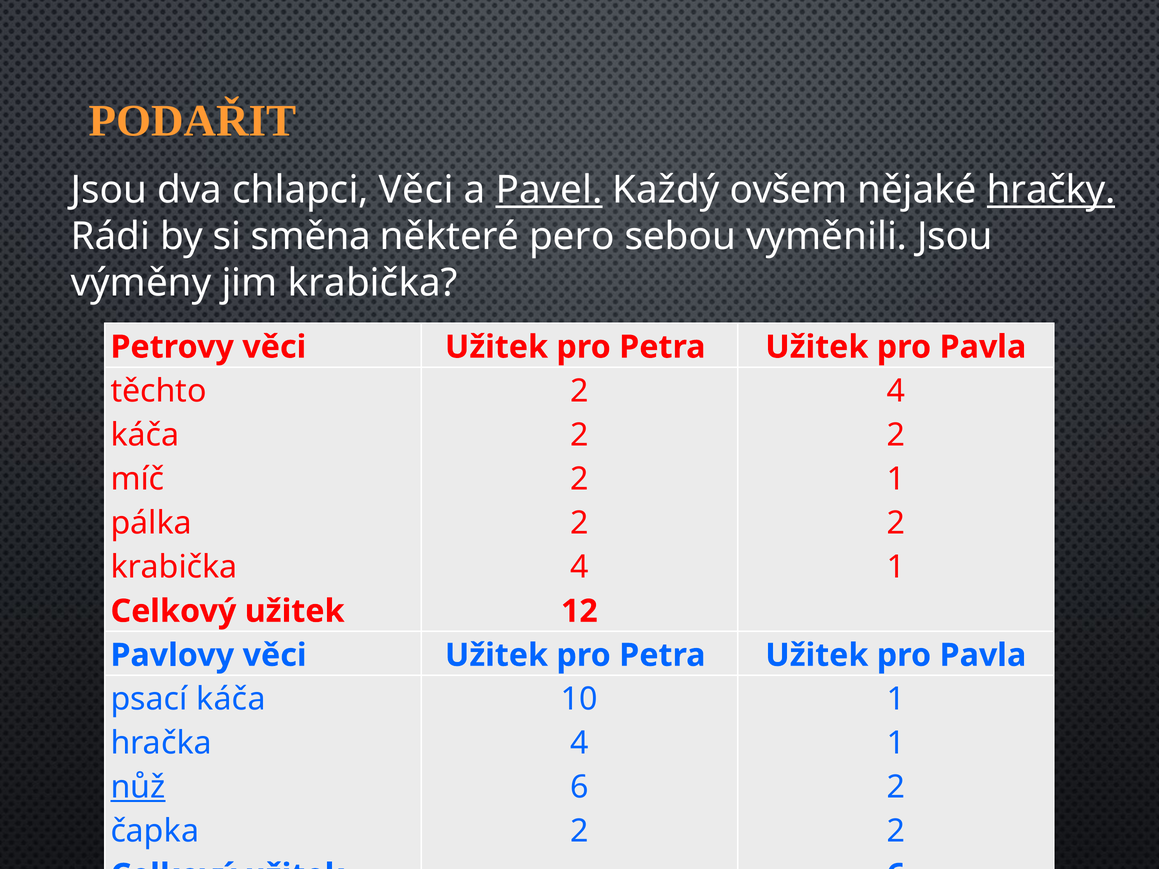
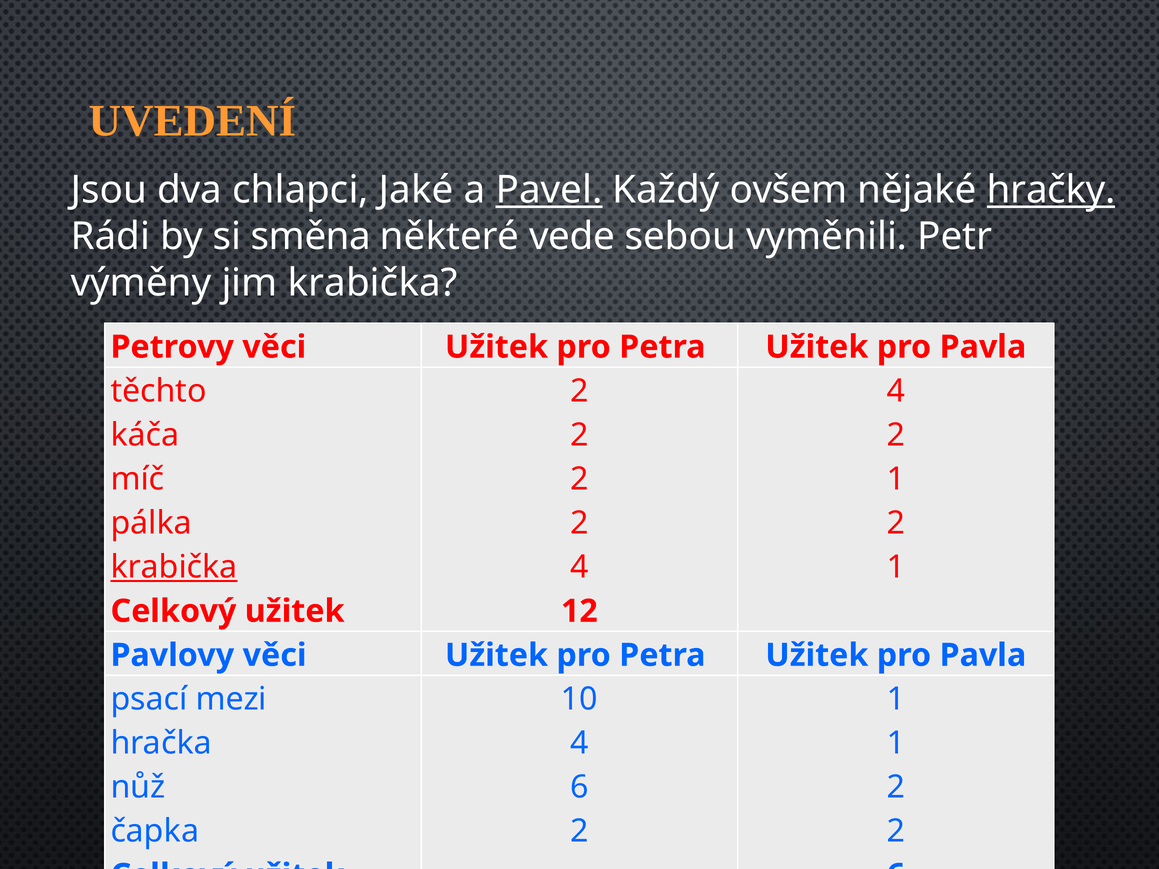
PODAŘIT: PODAŘIT -> UVEDENÍ
chlapci Věci: Věci -> Jaké
pero: pero -> vede
vyměnili Jsou: Jsou -> Petr
krabička at (174, 567) underline: none -> present
psací káča: káča -> mezi
nůž underline: present -> none
